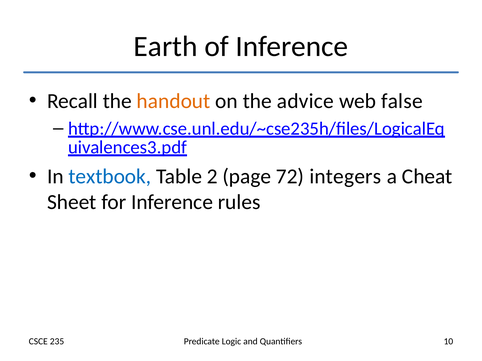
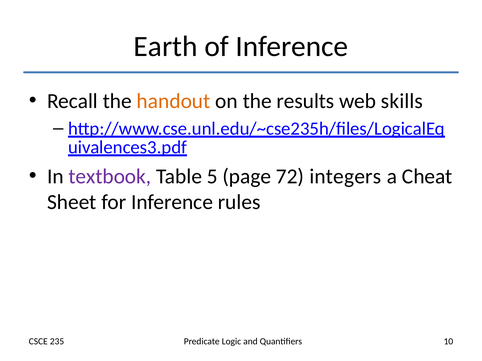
advice: advice -> results
false: false -> skills
textbook colour: blue -> purple
2: 2 -> 5
